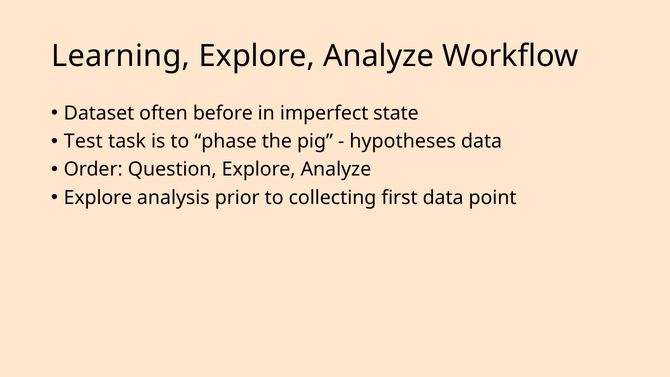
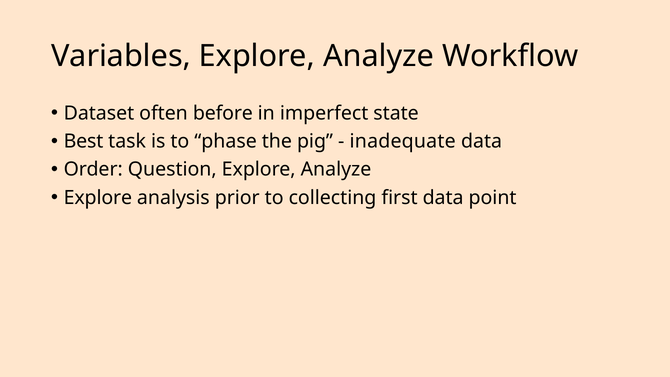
Learning: Learning -> Variables
Test: Test -> Best
hypotheses: hypotheses -> inadequate
